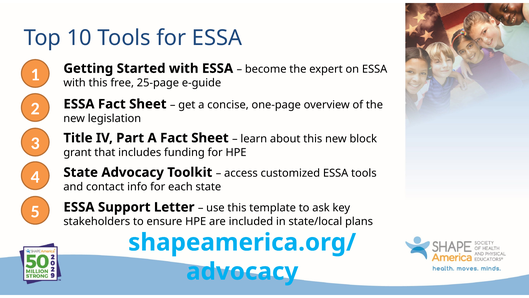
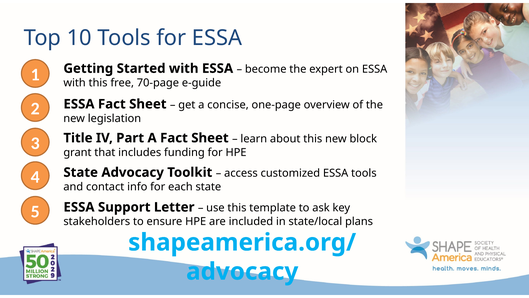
25-page: 25-page -> 70-page
